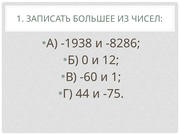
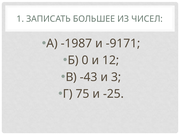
-1938: -1938 -> -1987
-8286: -8286 -> -9171
-60: -60 -> -43
и 1: 1 -> 3
44: 44 -> 75
-75: -75 -> -25
